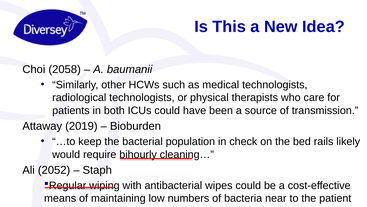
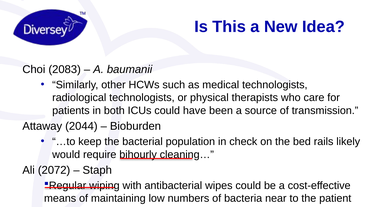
2058: 2058 -> 2083
2019: 2019 -> 2044
2052: 2052 -> 2072
